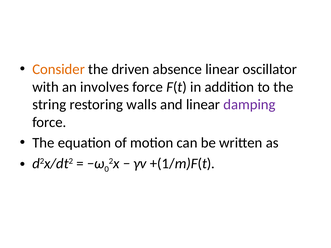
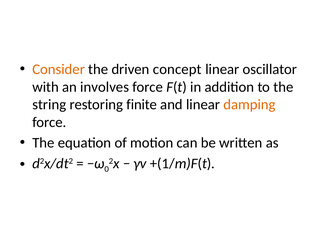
absence: absence -> concept
walls: walls -> finite
damping colour: purple -> orange
